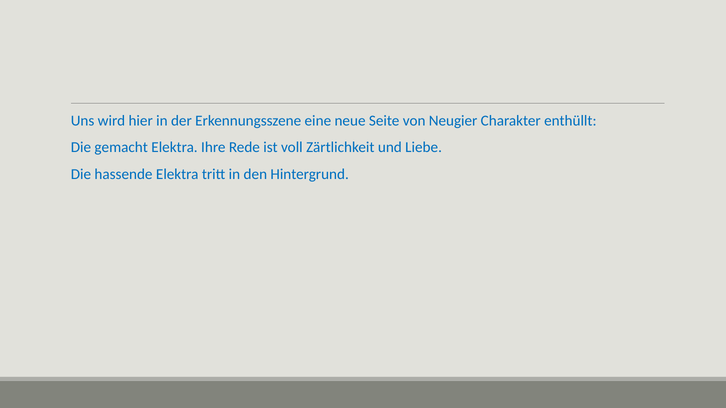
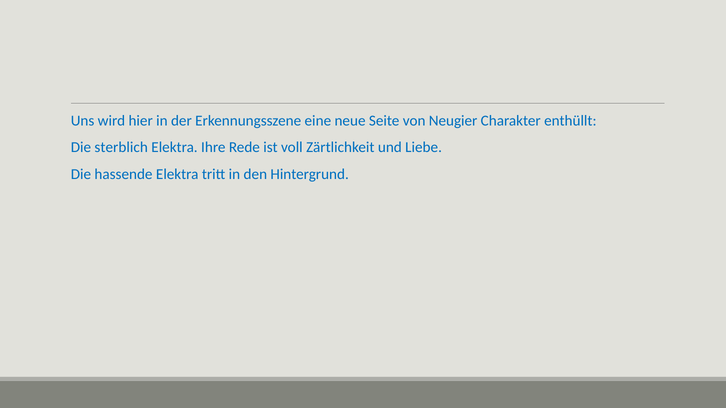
gemacht: gemacht -> sterblich
